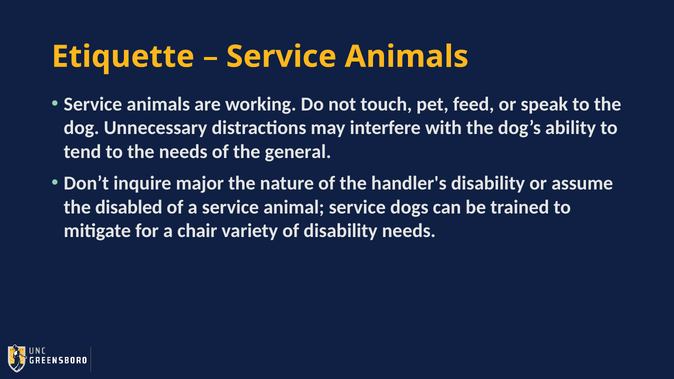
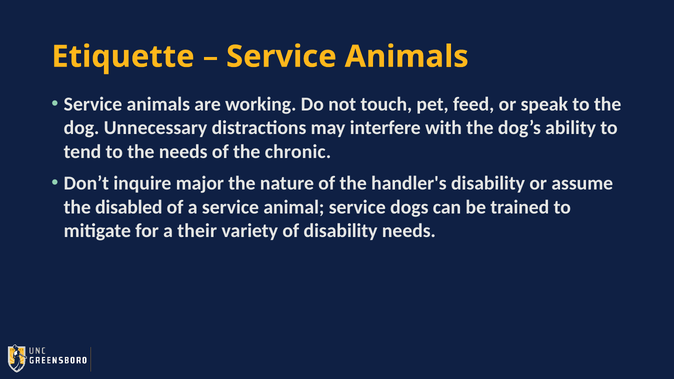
general: general -> chronic
chair: chair -> their
